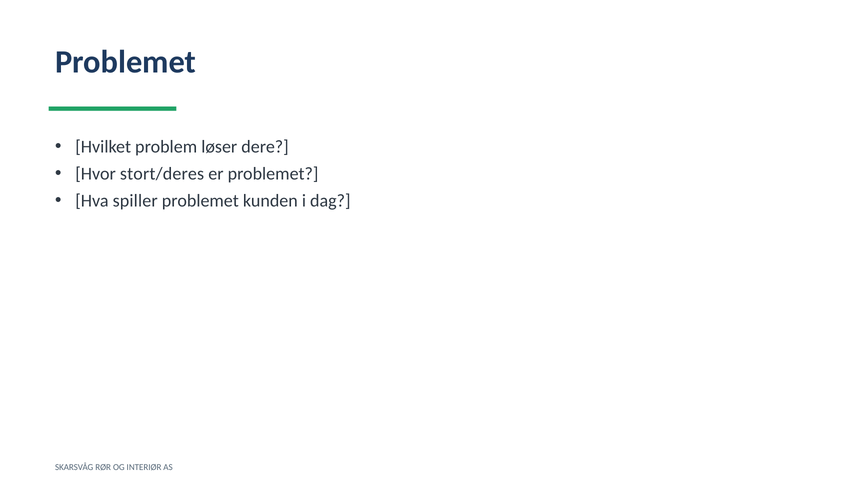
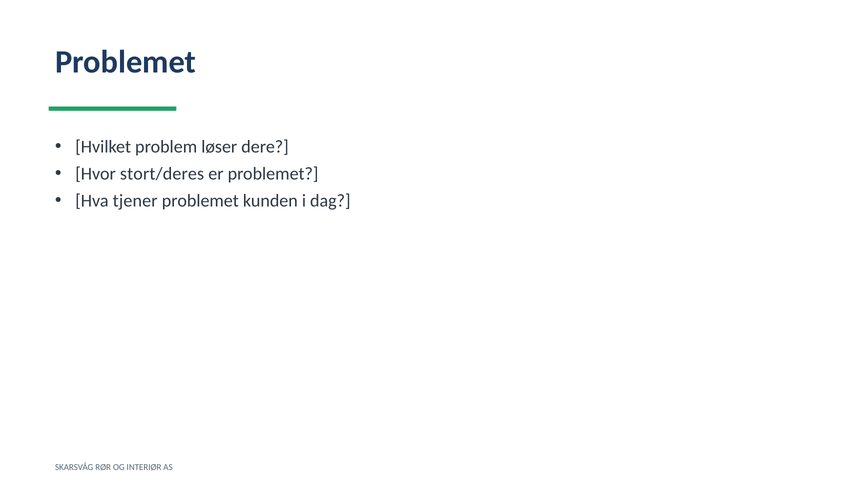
spiller: spiller -> tjener
